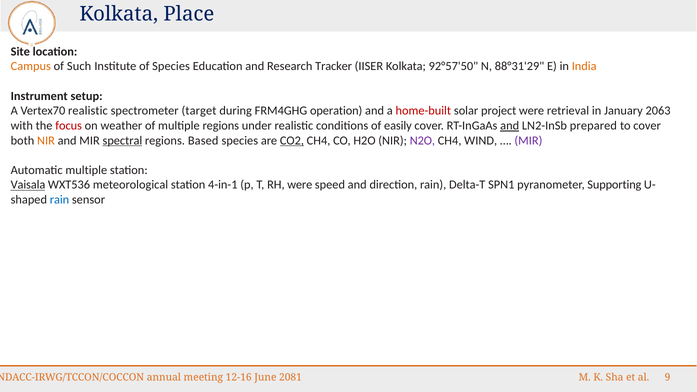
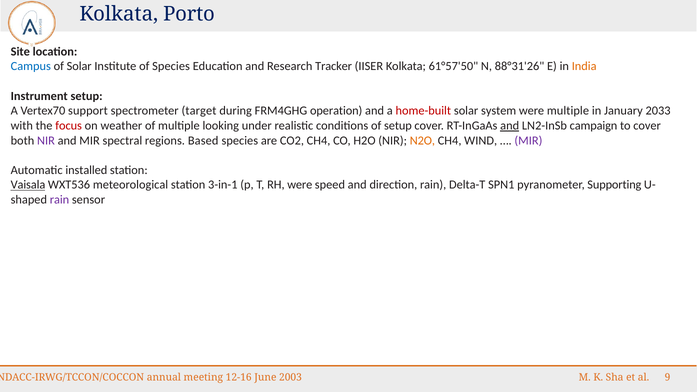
Place: Place -> Porto
Campus colour: orange -> blue
of Such: Such -> Solar
92°57'50: 92°57'50 -> 61°57'50
88°31'29: 88°31'29 -> 88°31'26
Vertex70 realistic: realistic -> support
project: project -> system
were retrieval: retrieval -> multiple
2063: 2063 -> 2033
multiple regions: regions -> looking
of easily: easily -> setup
prepared: prepared -> campaign
NIR at (46, 140) colour: orange -> purple
spectral underline: present -> none
CO2 underline: present -> none
N2O colour: purple -> orange
Automatic multiple: multiple -> installed
4-in-1: 4-in-1 -> 3-in-1
rain at (60, 200) colour: blue -> purple
2081: 2081 -> 2003
